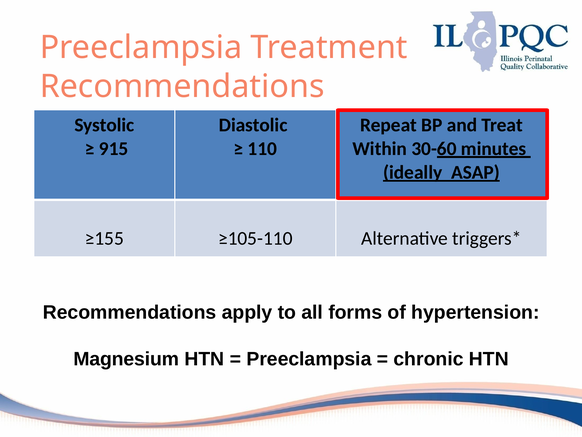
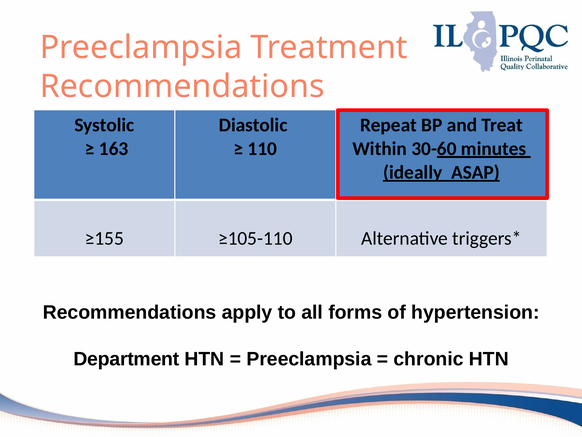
915: 915 -> 163
Magnesium: Magnesium -> Department
